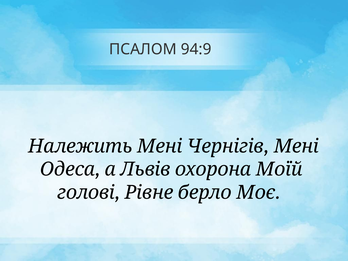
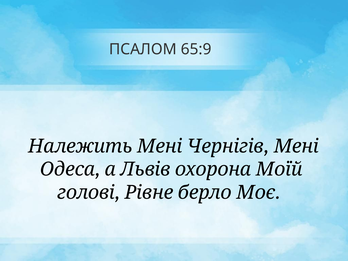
94:9: 94:9 -> 65:9
